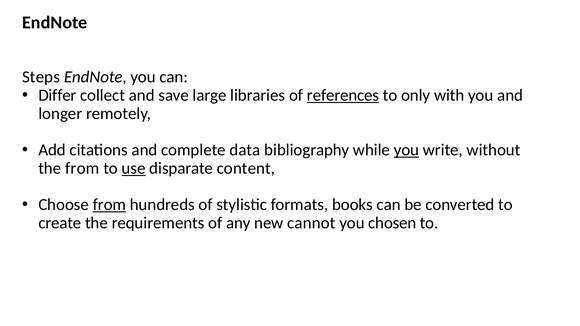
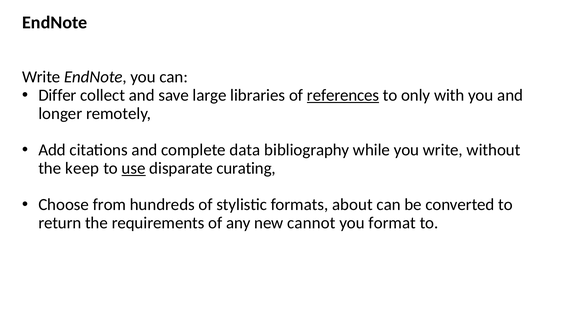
Steps at (41, 77): Steps -> Write
you at (407, 150) underline: present -> none
the from: from -> keep
content: content -> curating
from at (109, 205) underline: present -> none
books: books -> about
create: create -> return
chosen: chosen -> format
